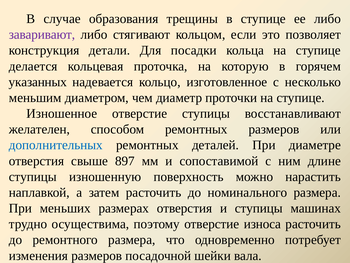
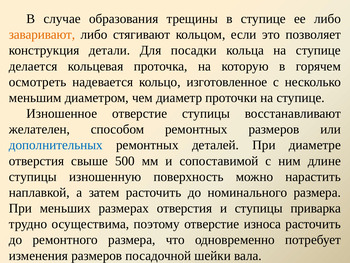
заваривают colour: purple -> orange
указанных: указанных -> осмотреть
897: 897 -> 500
машинах: машинах -> приварка
